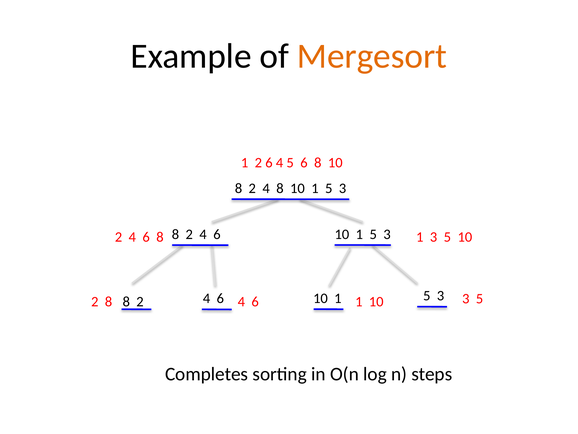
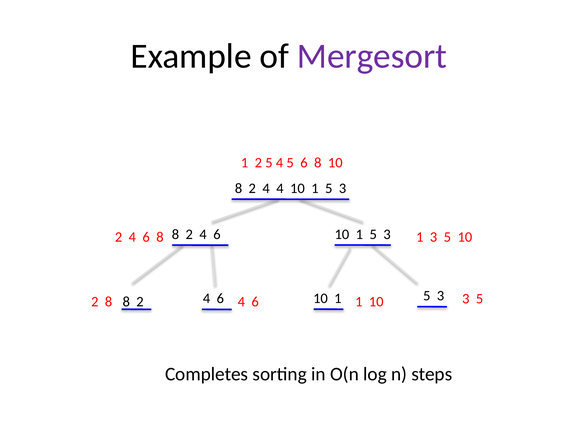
Mergesort colour: orange -> purple
2 6: 6 -> 5
4 8: 8 -> 4
